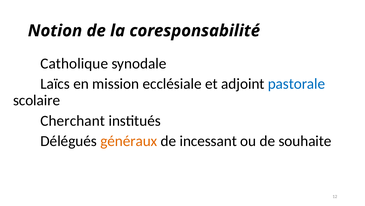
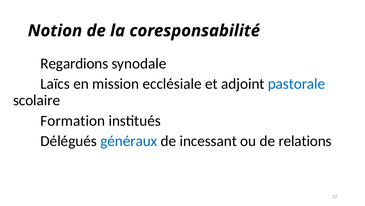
Catholique: Catholique -> Regardions
Cherchant: Cherchant -> Formation
généraux colour: orange -> blue
souhaite: souhaite -> relations
